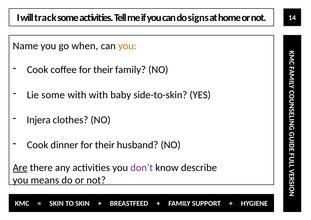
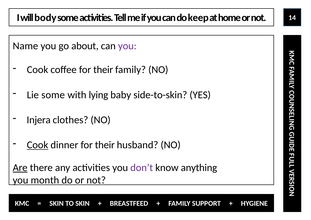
track: track -> body
signs: signs -> keep
when: when -> about
you at (127, 46) colour: orange -> purple
with with: with -> lying
Cook at (38, 145) underline: none -> present
describe: describe -> anything
means: means -> month
